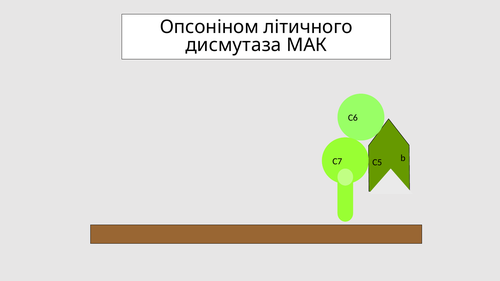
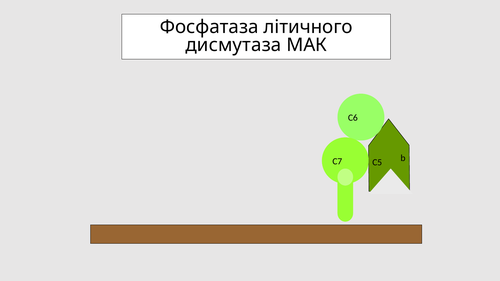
Опсоніном: Опсоніном -> Фосфатаза
